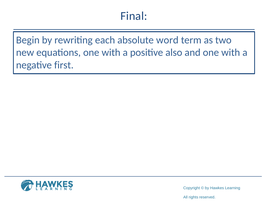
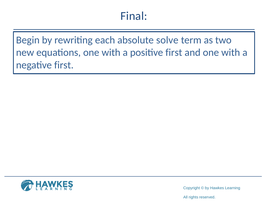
word: word -> solve
positive also: also -> first
